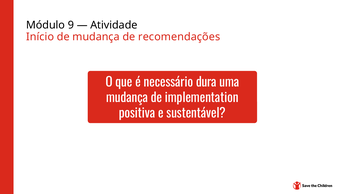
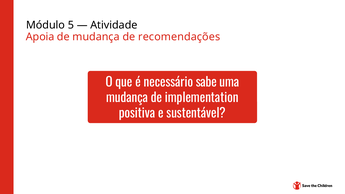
9: 9 -> 5
Início: Início -> Apoia
dura: dura -> sabe
